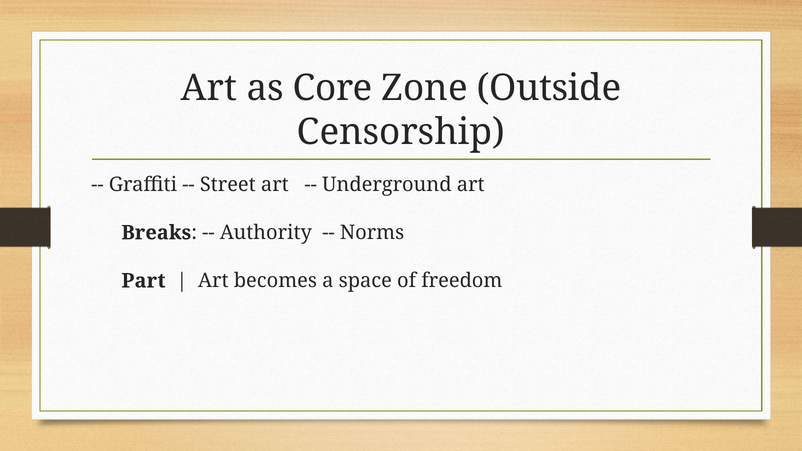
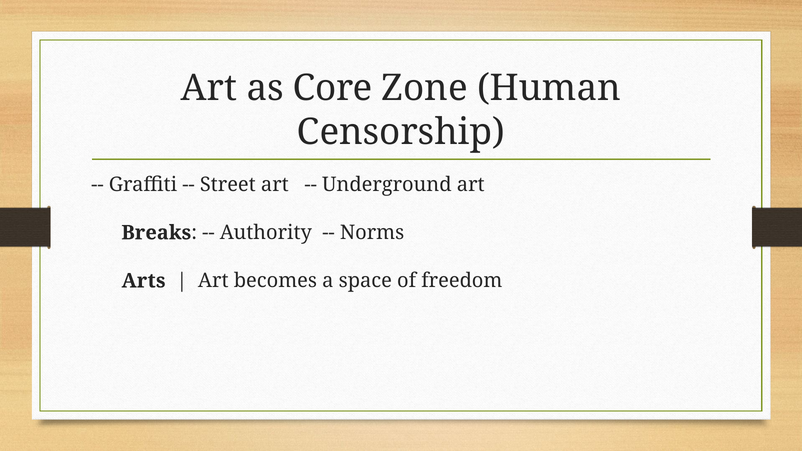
Outside: Outside -> Human
Part: Part -> Arts
